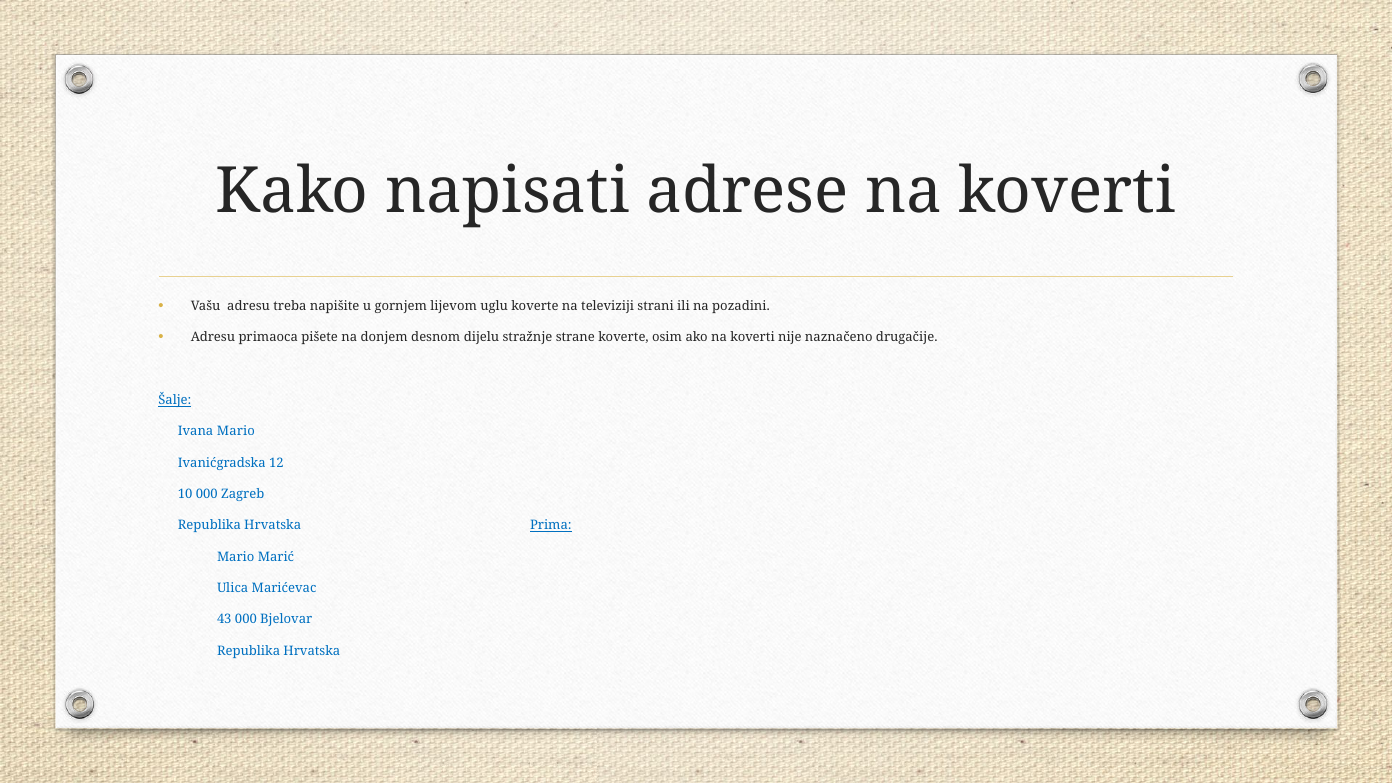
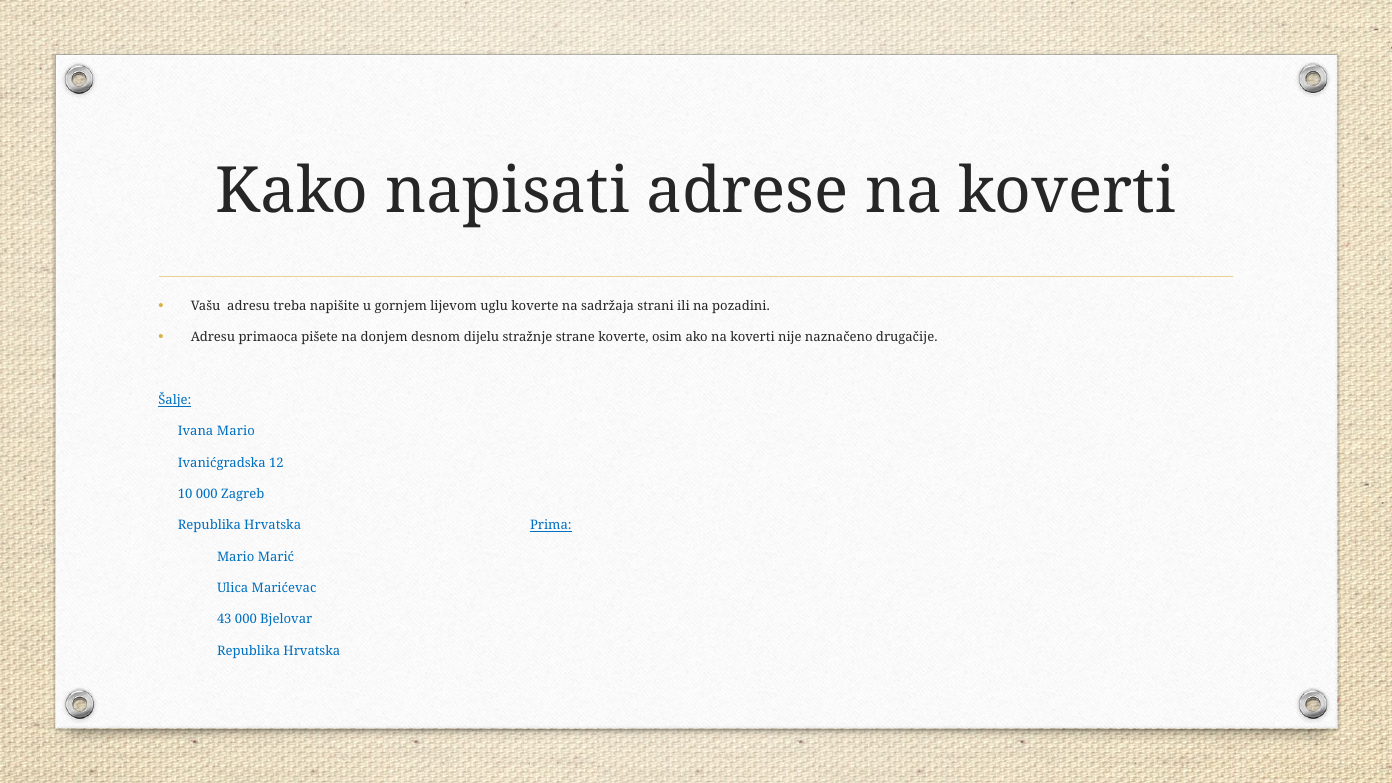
televiziji: televiziji -> sadržaja
